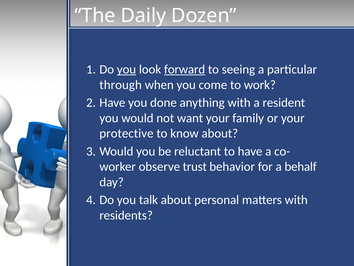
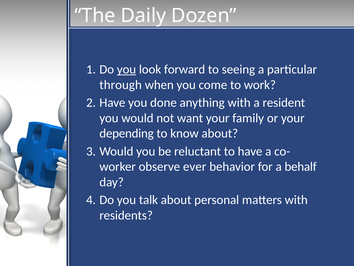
forward underline: present -> none
protective: protective -> depending
trust: trust -> ever
